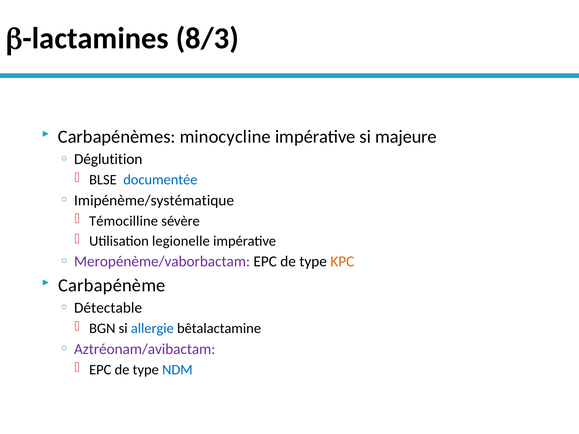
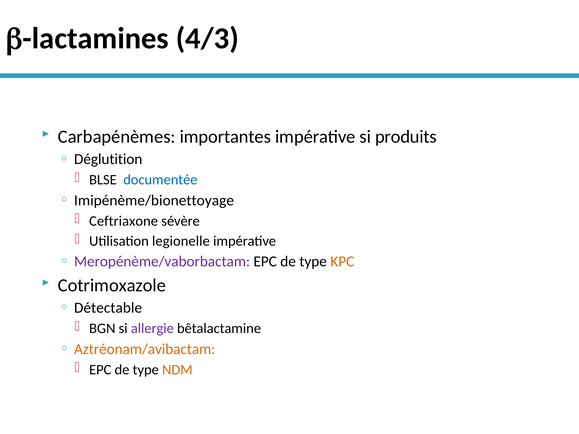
8/3: 8/3 -> 4/3
minocycline: minocycline -> importantes
majeure: majeure -> produits
Imipénème/systématique: Imipénème/systématique -> Imipénème/bionettoyage
Témocilline: Témocilline -> Ceftriaxone
Carbapénème: Carbapénème -> Cotrimoxazole
allergie colour: blue -> purple
Aztréonam/avibactam colour: purple -> orange
NDM colour: blue -> orange
